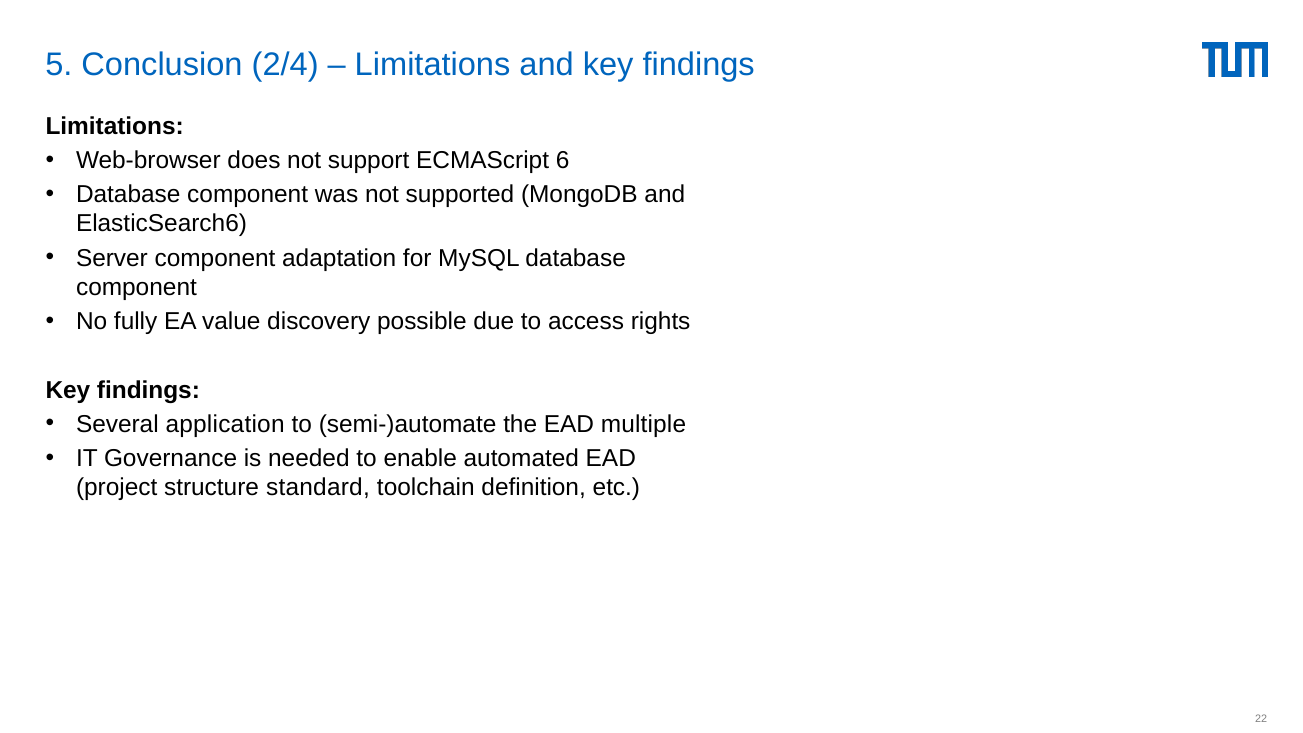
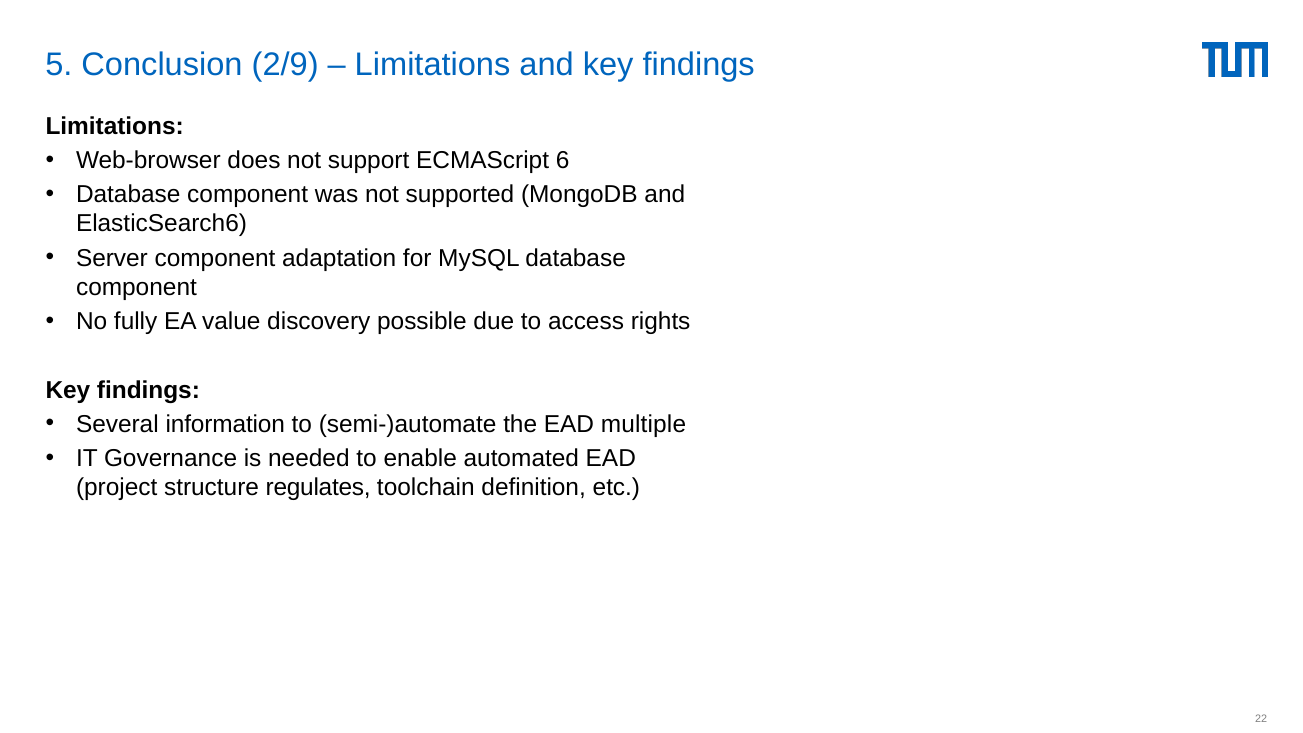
2/4: 2/4 -> 2/9
application: application -> information
standard: standard -> regulates
